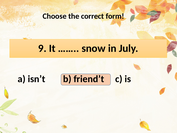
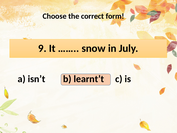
friend’t: friend’t -> learnt’t
